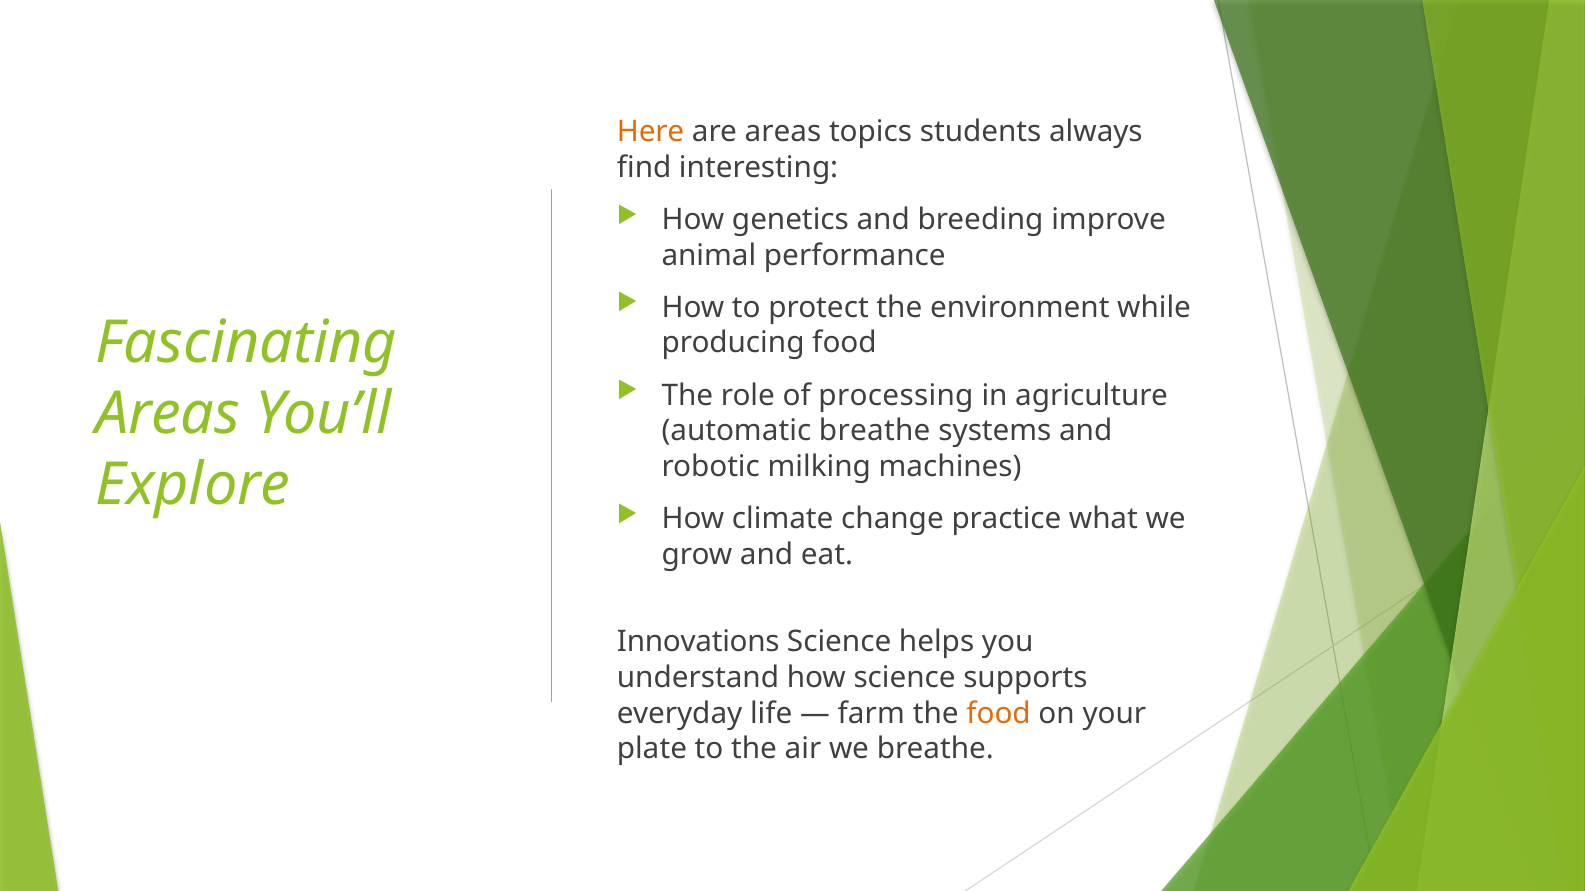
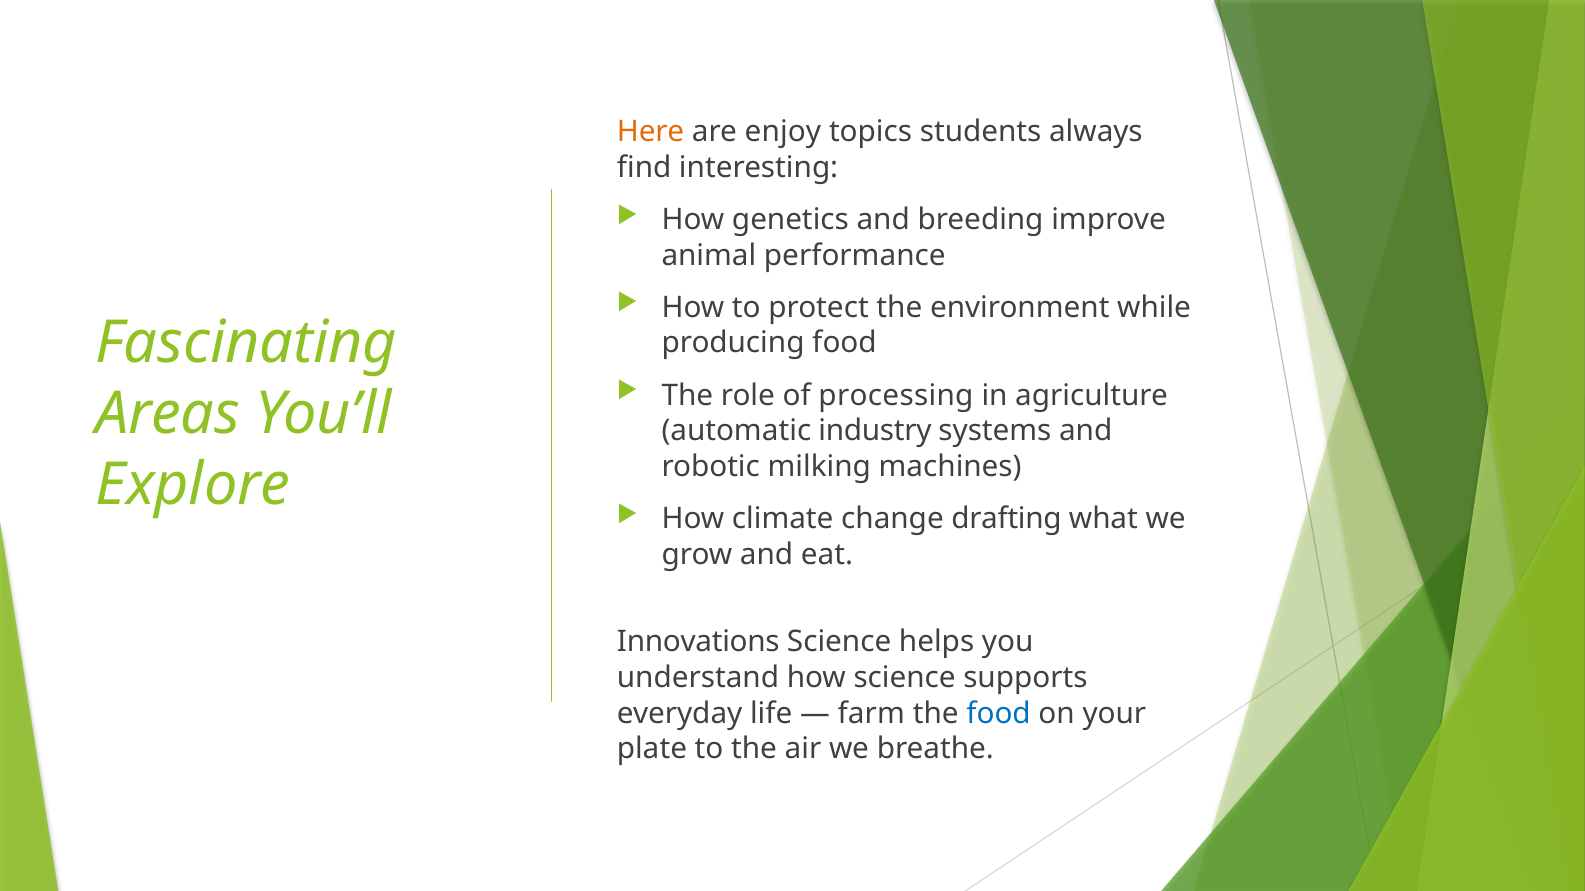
are areas: areas -> enjoy
automatic breathe: breathe -> industry
practice: practice -> drafting
food at (999, 714) colour: orange -> blue
